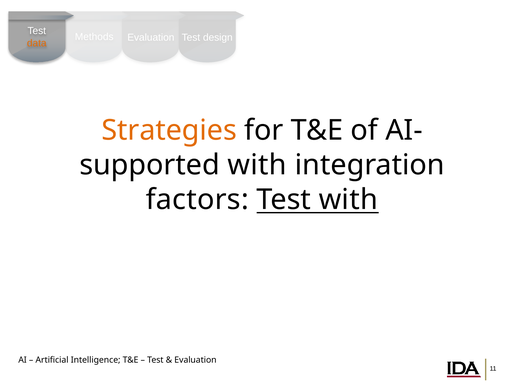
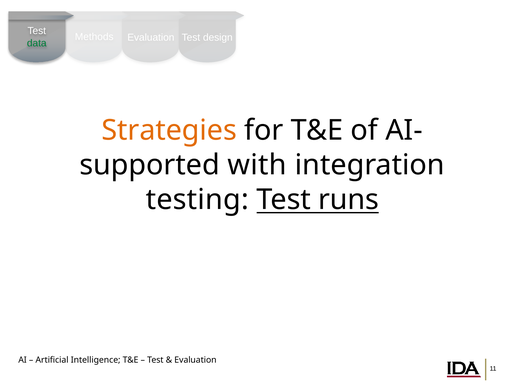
data colour: orange -> green
factors: factors -> testing
Test with: with -> runs
